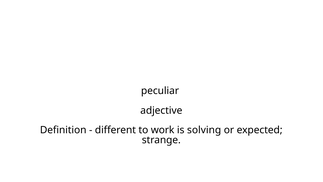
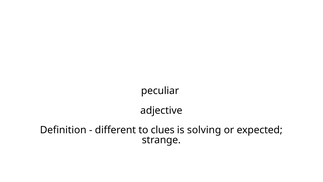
work: work -> clues
